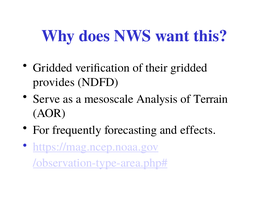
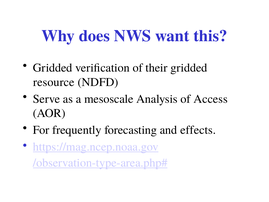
provides: provides -> resource
Terrain: Terrain -> Access
